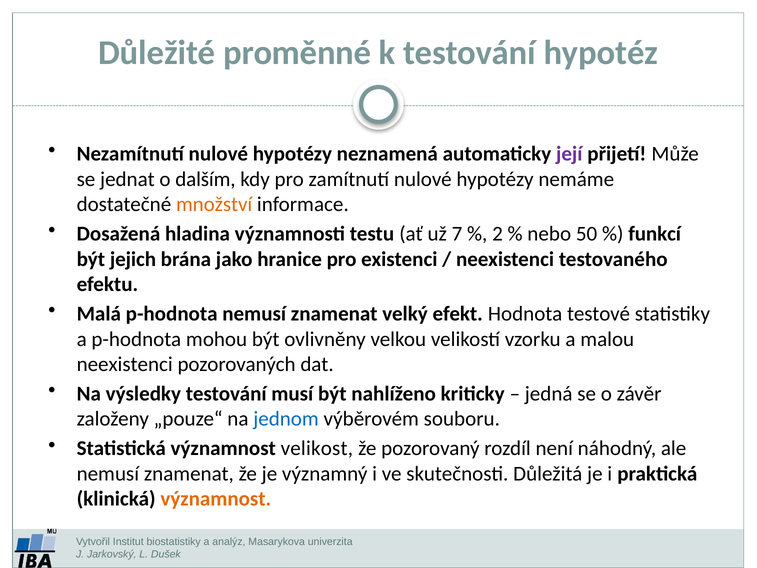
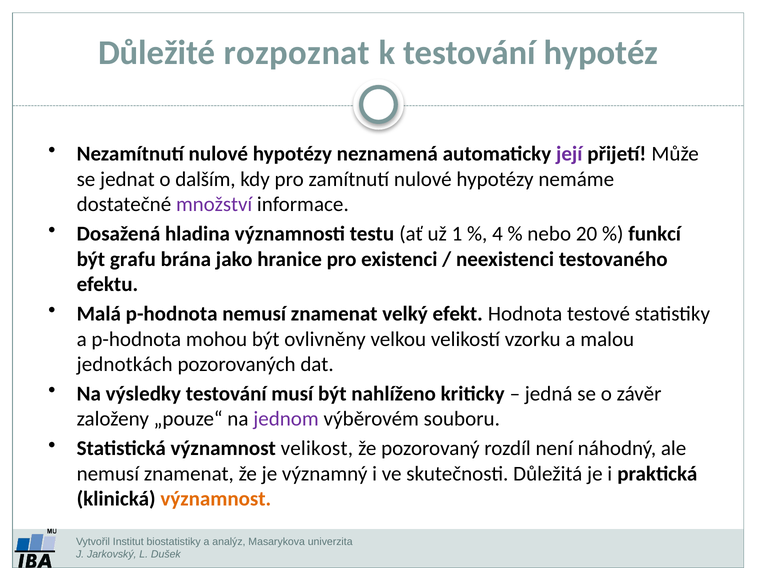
proměnné: proměnné -> rozpoznat
množství colour: orange -> purple
7: 7 -> 1
2: 2 -> 4
50: 50 -> 20
jejich: jejich -> grafu
neexistenci at (125, 364): neexistenci -> jednotkách
jednom colour: blue -> purple
